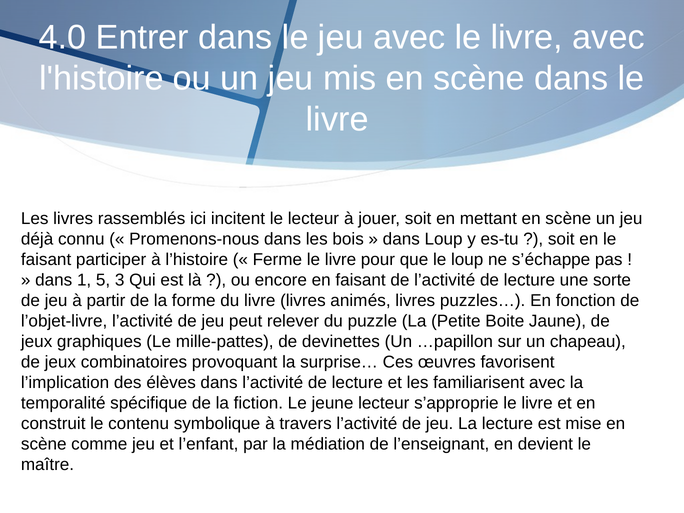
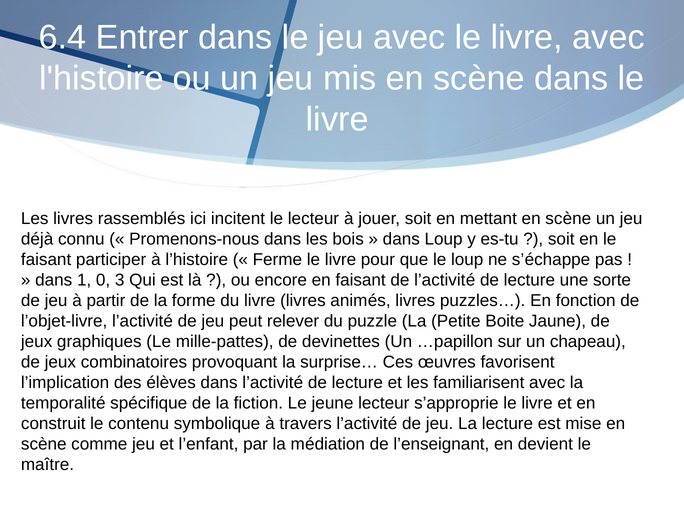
4.0: 4.0 -> 6.4
5: 5 -> 0
